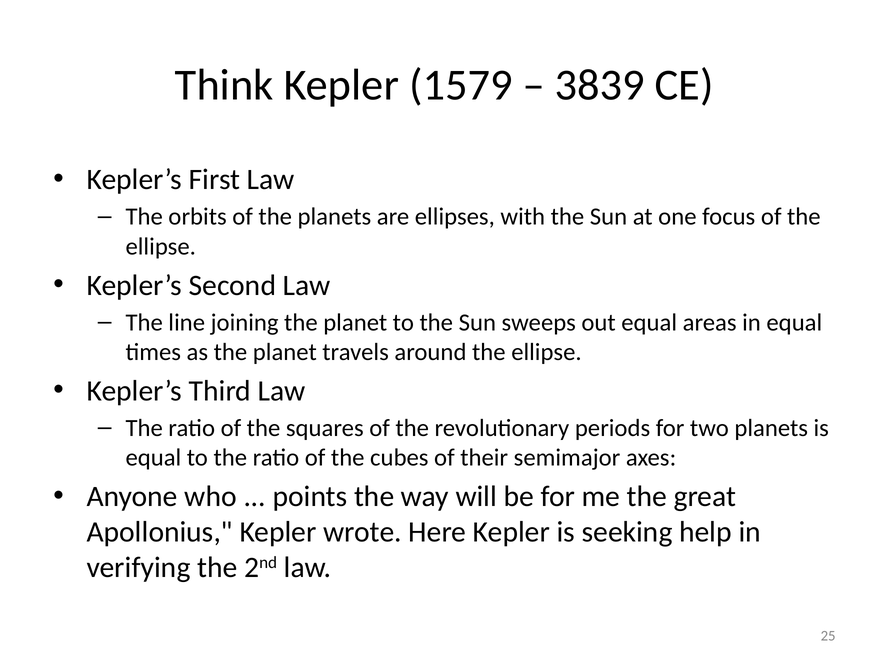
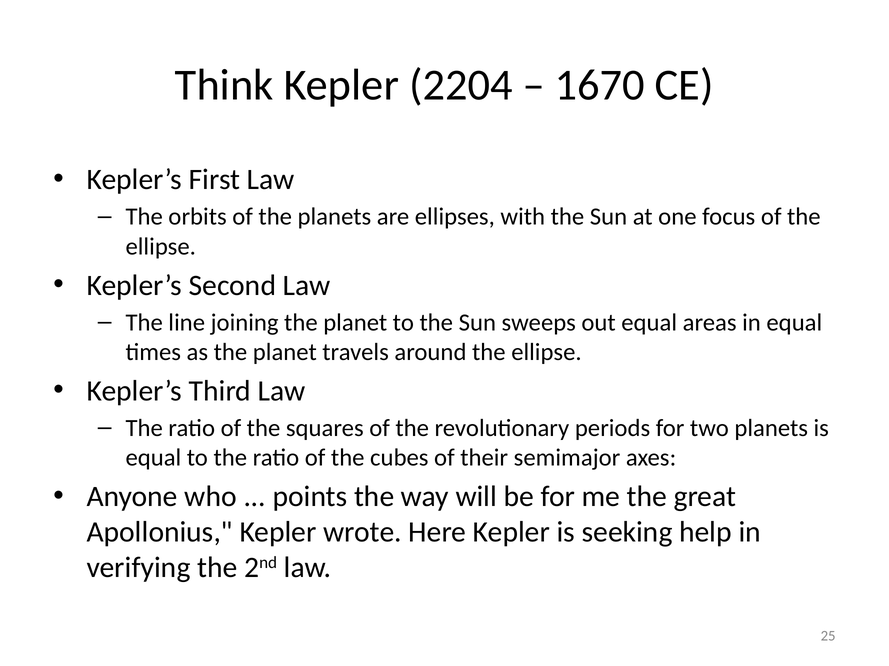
1579: 1579 -> 2204
3839: 3839 -> 1670
